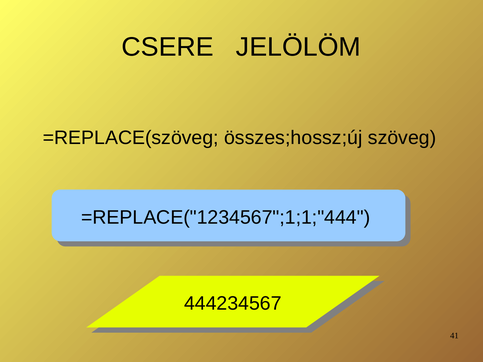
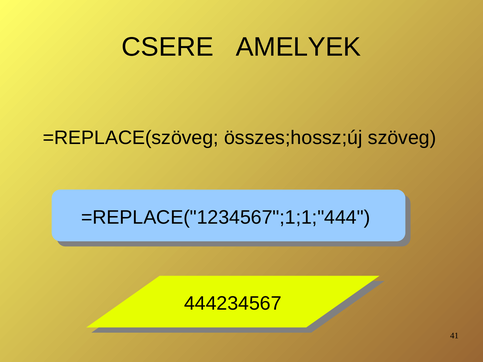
JELÖLÖM: JELÖLÖM -> AMELYEK
